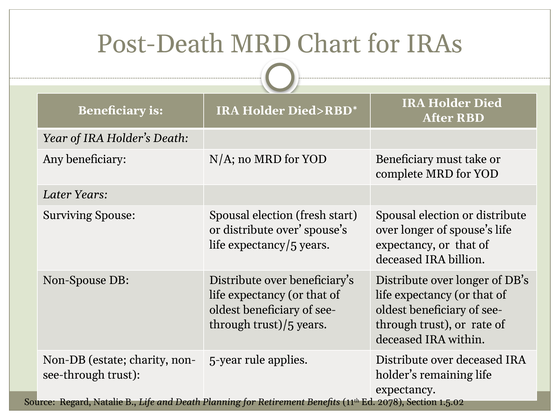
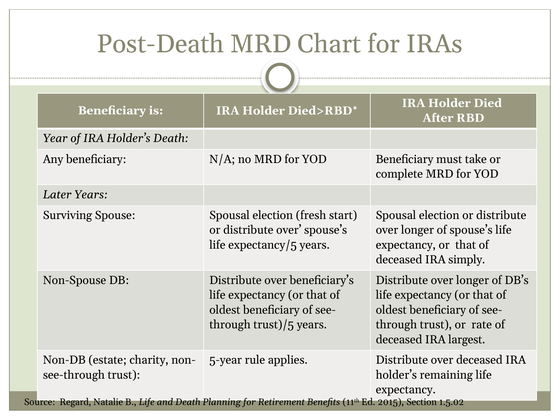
billion: billion -> simply
within: within -> largest
2078: 2078 -> 2015
